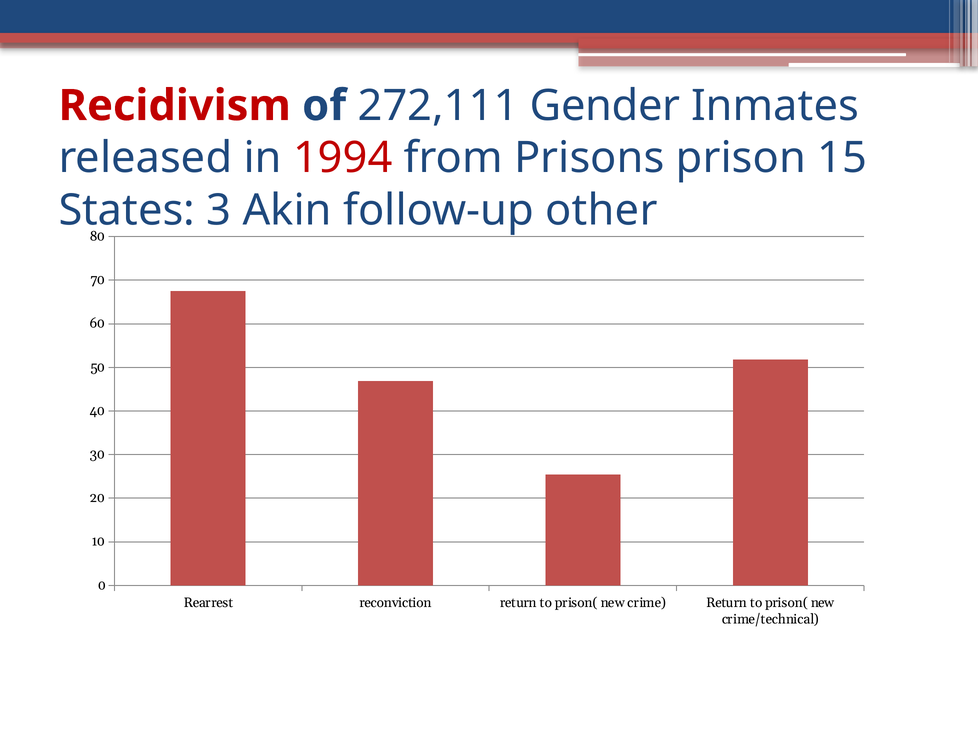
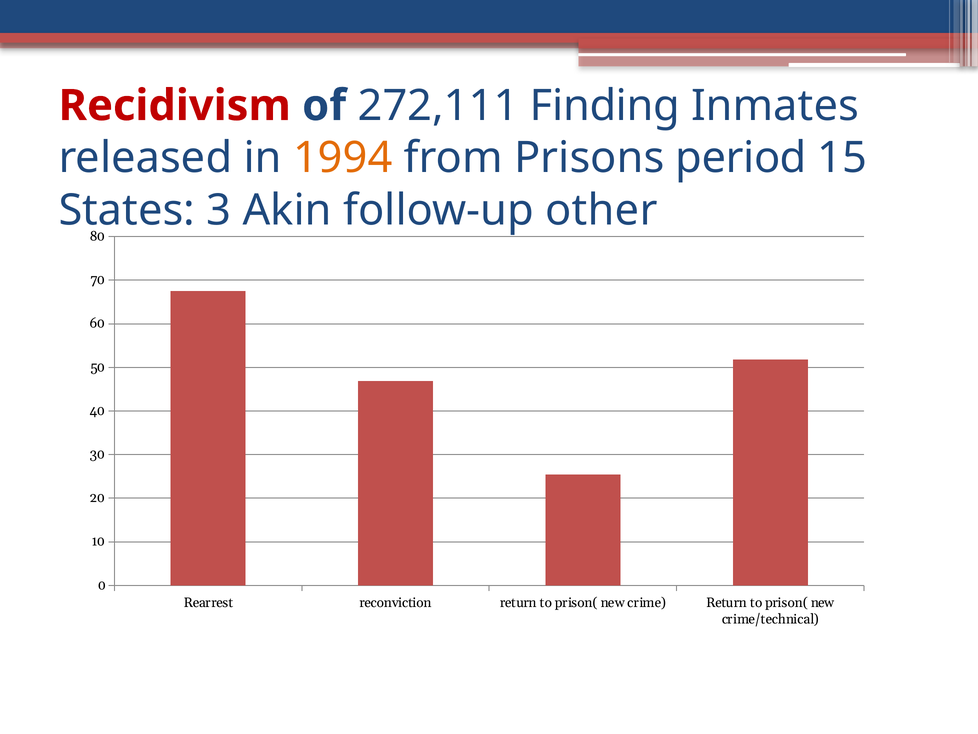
Gender: Gender -> Finding
1994 colour: red -> orange
prison: prison -> period
